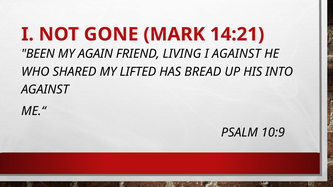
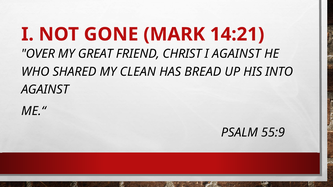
BEEN: BEEN -> OVER
AGAIN: AGAIN -> GREAT
LIVING: LIVING -> CHRIST
LIFTED: LIFTED -> CLEAN
10:9: 10:9 -> 55:9
